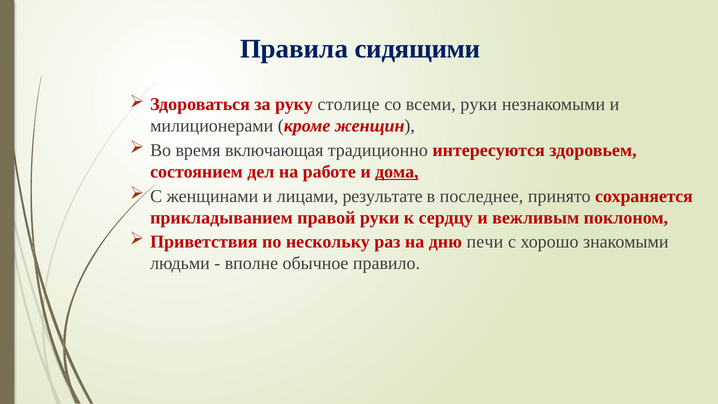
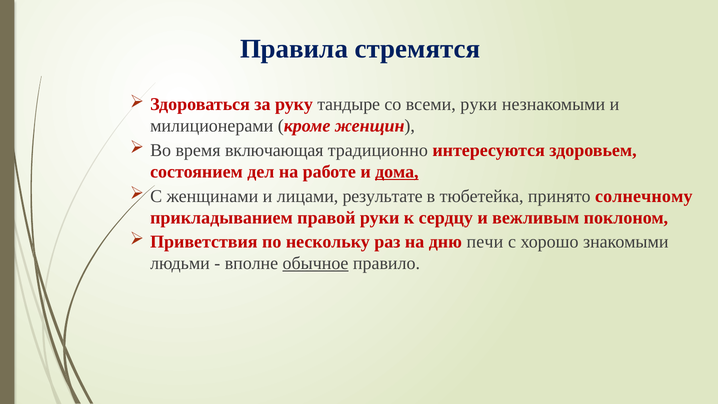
сидящими: сидящими -> стремятся
столице: столице -> тандыре
последнее: последнее -> тюбетейка
сохраняется: сохраняется -> солнечному
обычное underline: none -> present
